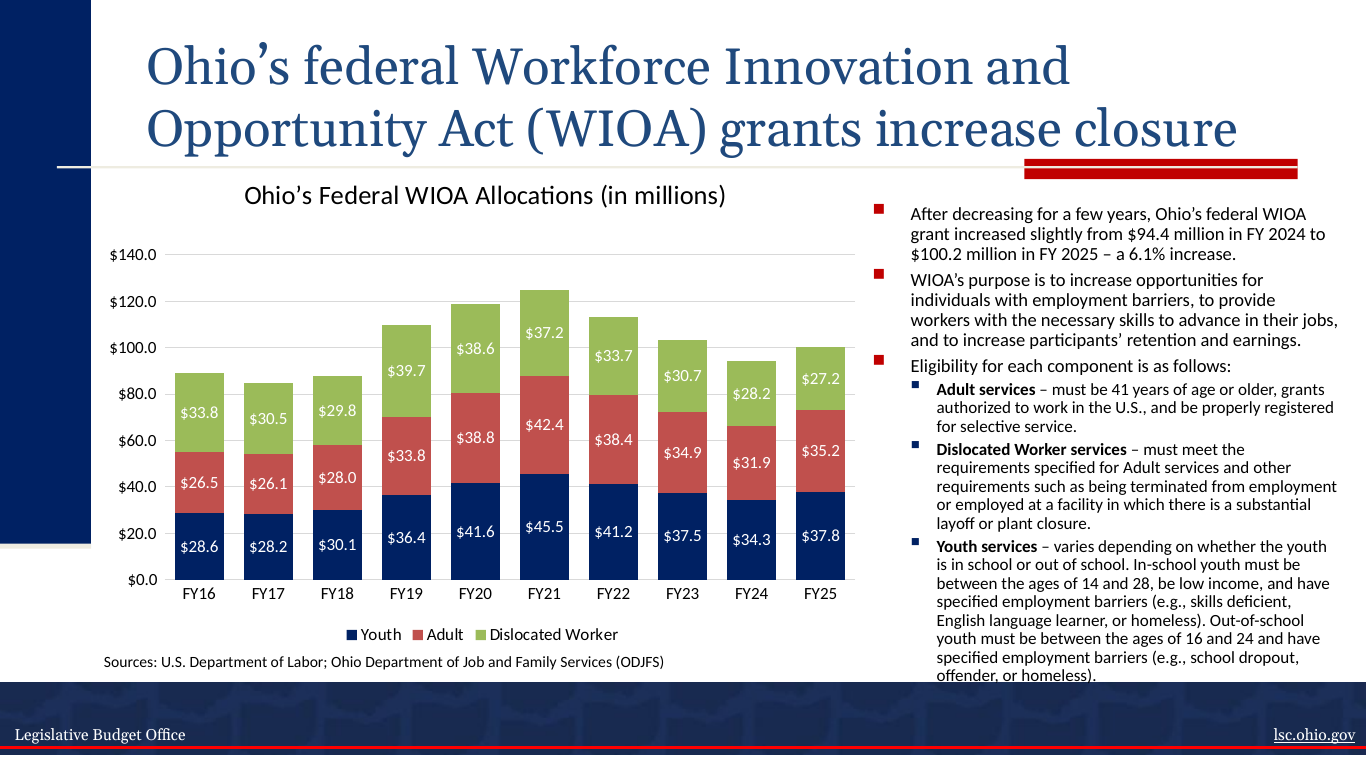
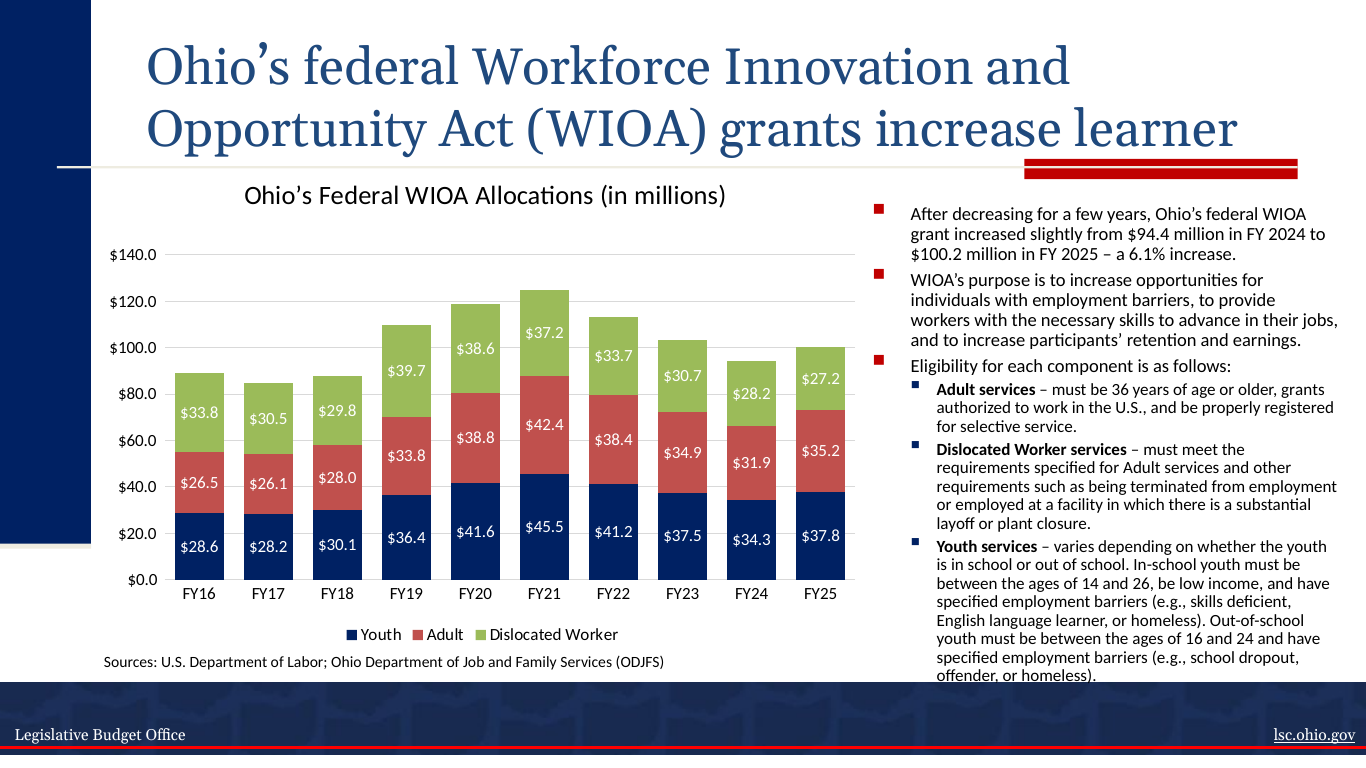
increase closure: closure -> learner
41: 41 -> 36
28: 28 -> 26
